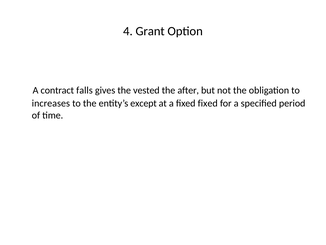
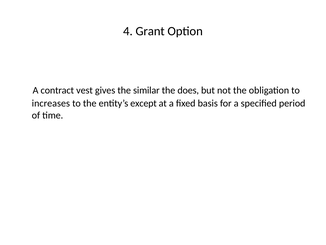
falls: falls -> vest
vested: vested -> similar
after: after -> does
fixed fixed: fixed -> basis
